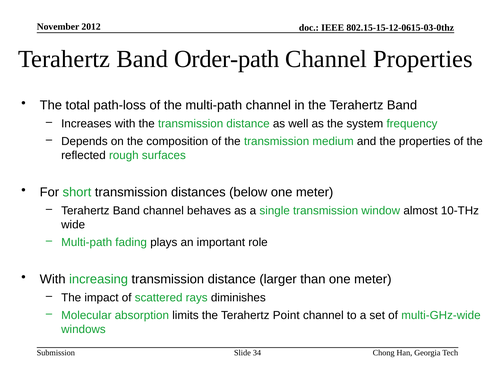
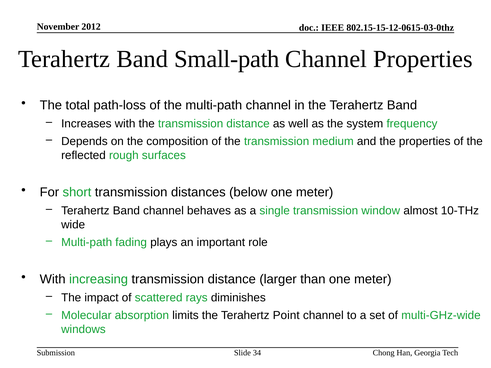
Order-path: Order-path -> Small-path
